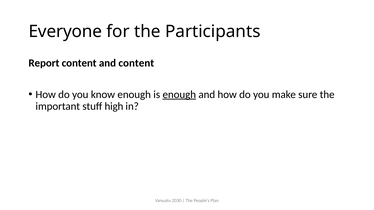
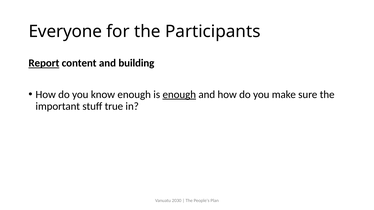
Report underline: none -> present
and content: content -> building
high: high -> true
